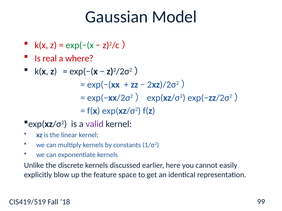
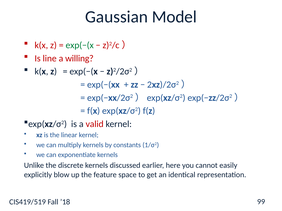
real: real -> line
where: where -> willing
valid colour: purple -> red
